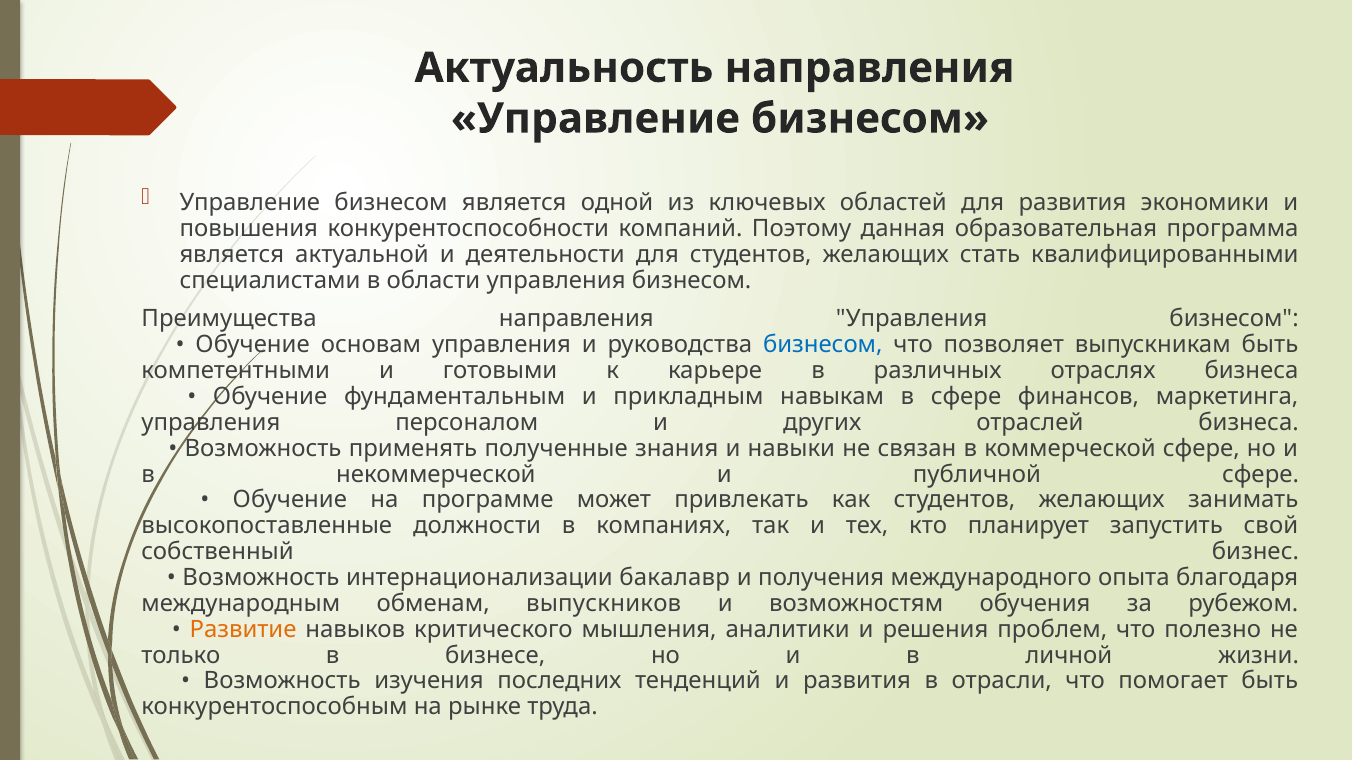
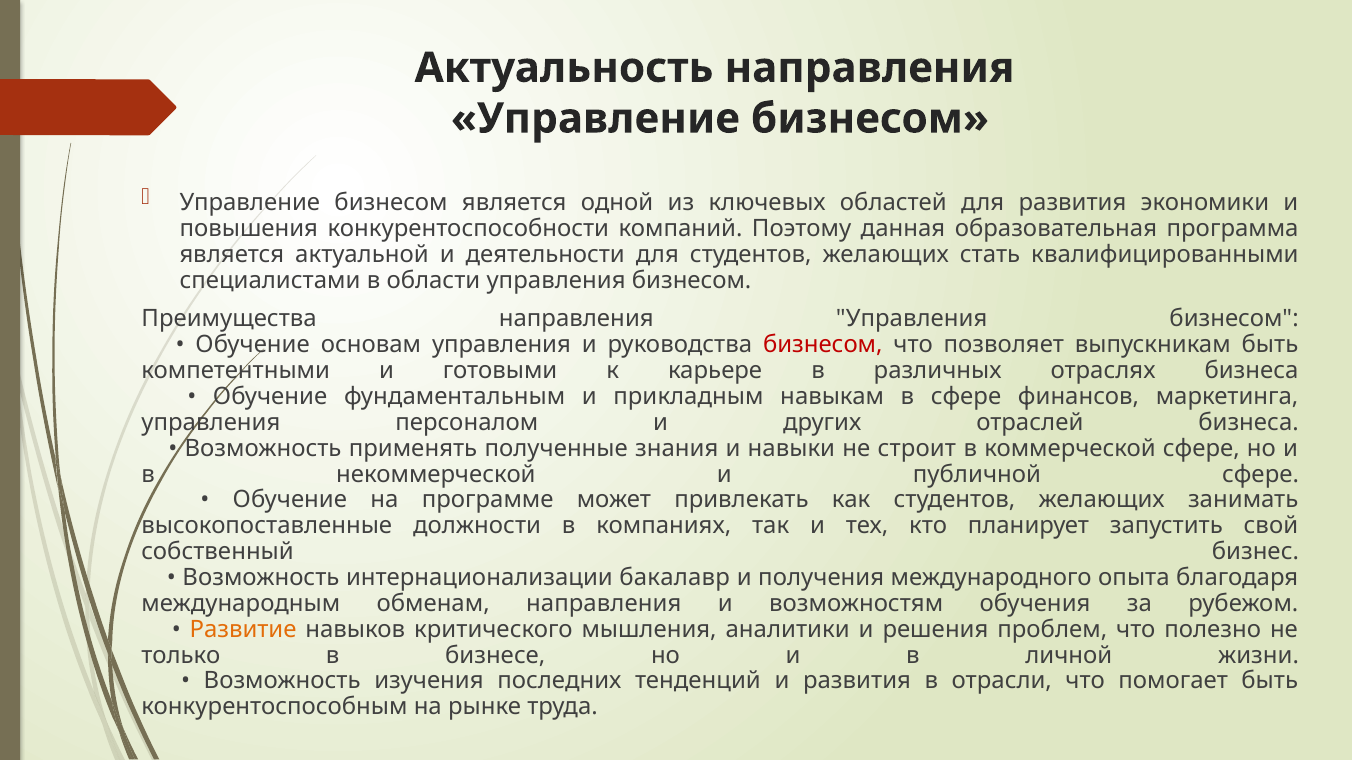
бизнесом at (823, 345) colour: blue -> red
связан: связан -> строит
обменам выпускников: выпускников -> направления
